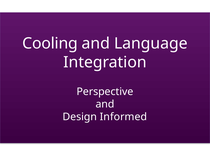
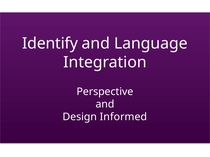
Cooling: Cooling -> Identify
